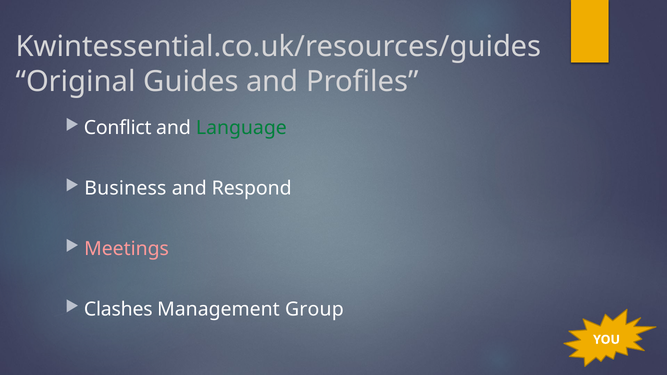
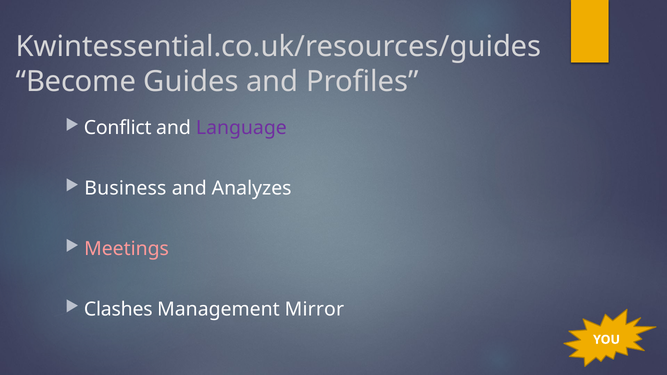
Original: Original -> Become
Language colour: green -> purple
Respond: Respond -> Analyzes
Group: Group -> Mirror
